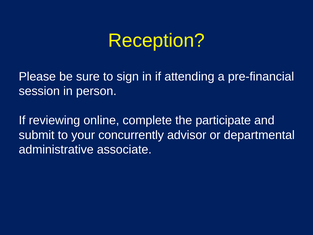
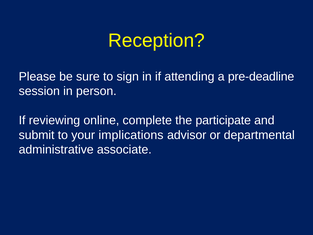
pre-financial: pre-financial -> pre-deadline
concurrently: concurrently -> implications
